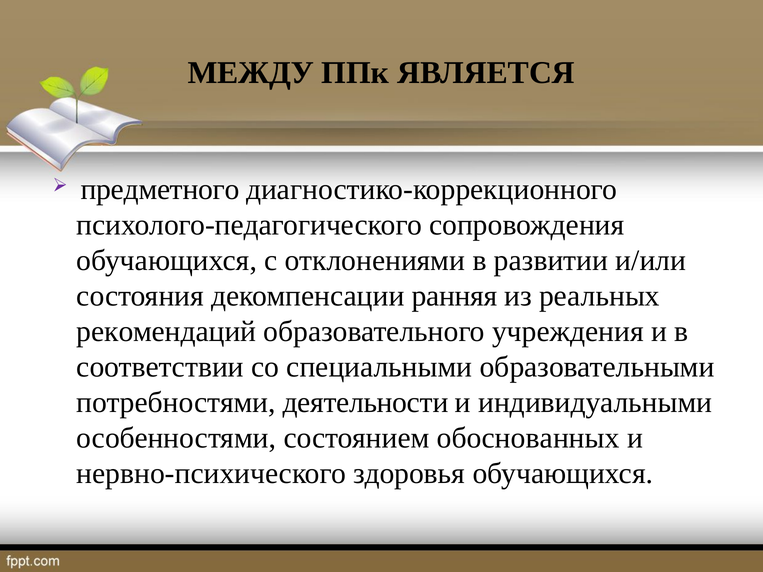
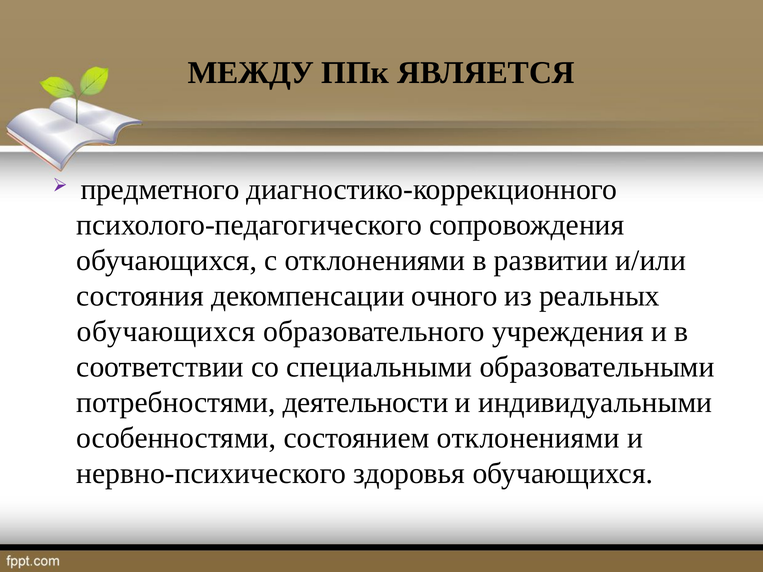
ранняя: ранняя -> очного
рекомендаций at (166, 332): рекомендаций -> обучающихся
состоянием обоснованных: обоснованных -> отклонениями
